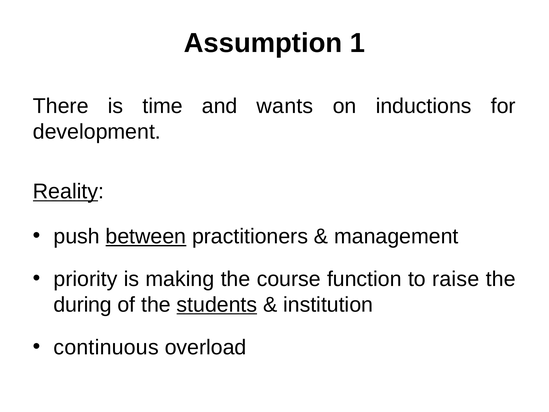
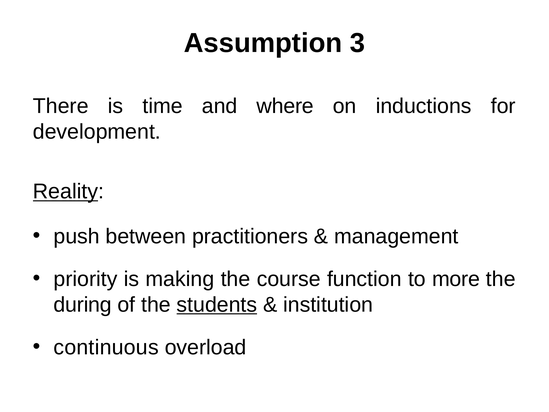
1: 1 -> 3
wants: wants -> where
between underline: present -> none
raise: raise -> more
